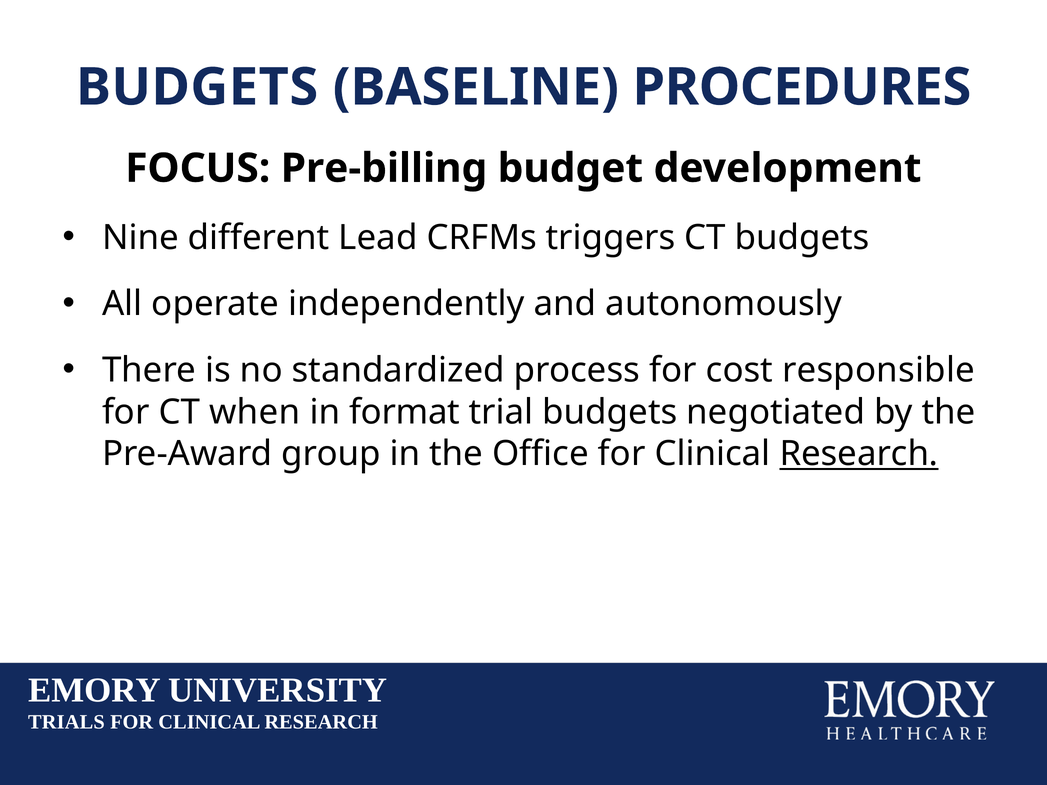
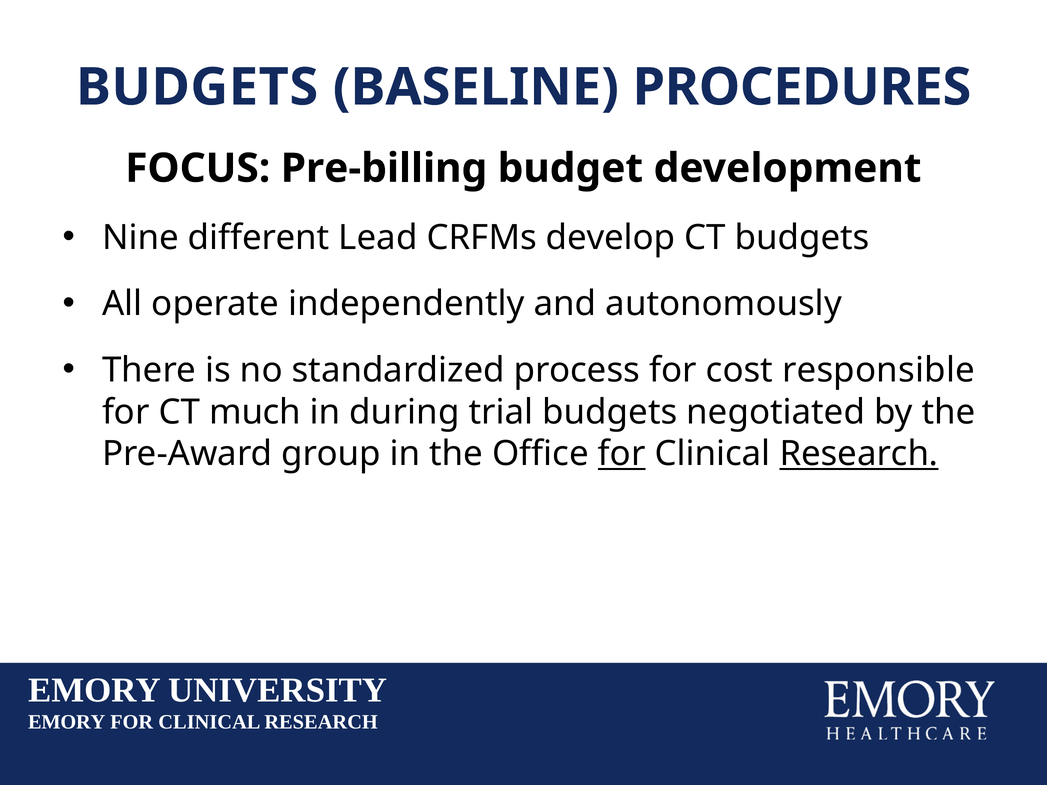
triggers: triggers -> develop
when: when -> much
format: format -> during
for at (622, 454) underline: none -> present
TRIALS at (66, 722): TRIALS -> EMORY
